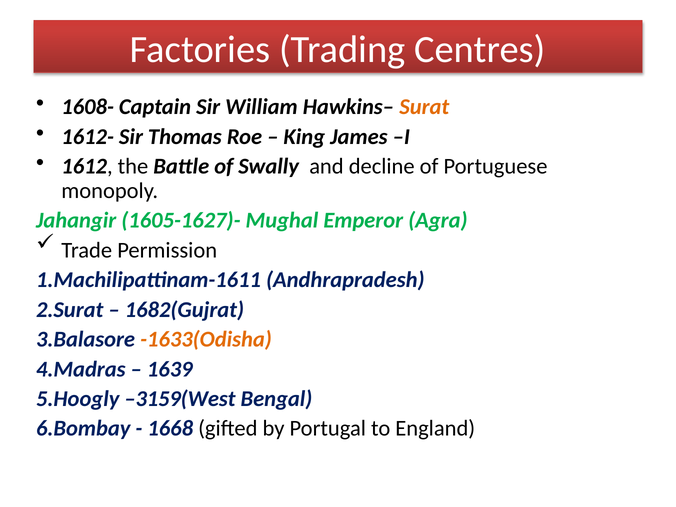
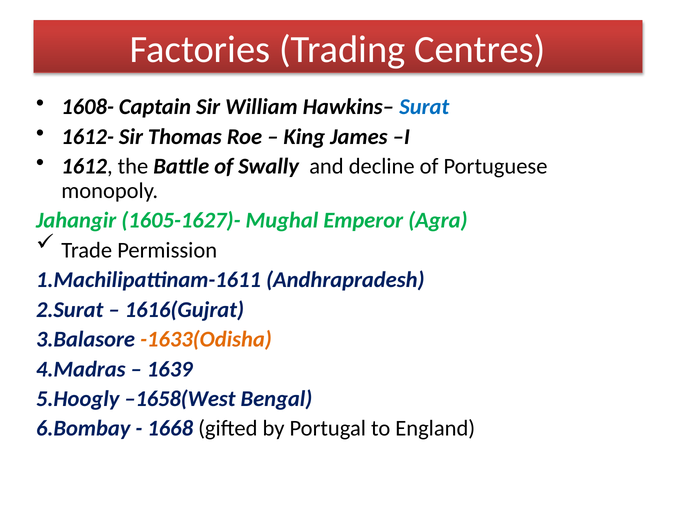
Surat colour: orange -> blue
1682(Gujrat: 1682(Gujrat -> 1616(Gujrat
–3159(West: –3159(West -> –1658(West
